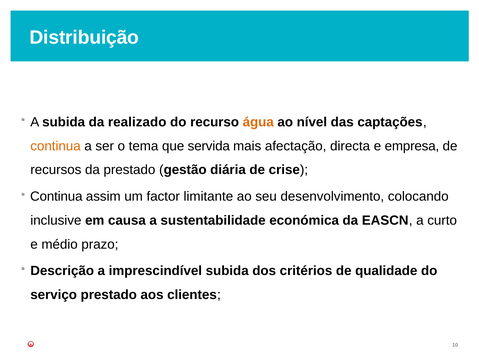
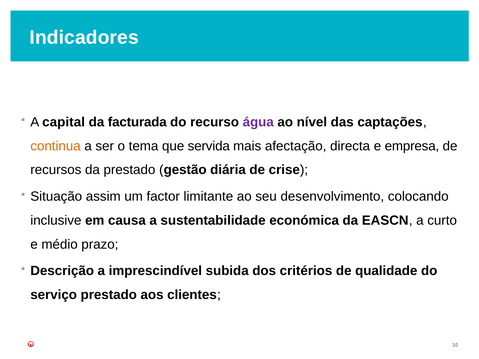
Distribuição: Distribuição -> Indicadores
A subida: subida -> capital
realizado: realizado -> facturada
água colour: orange -> purple
Continua at (56, 197): Continua -> Situação
